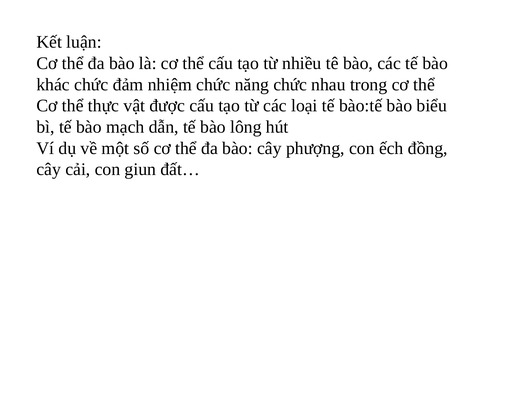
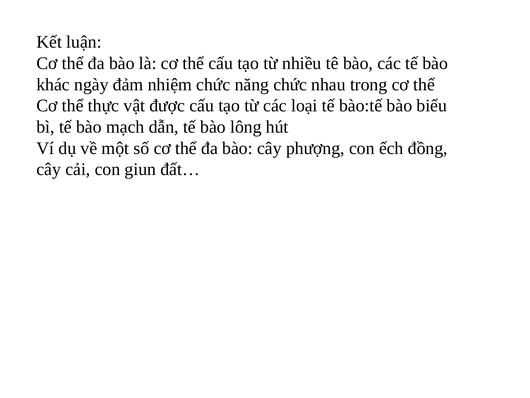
khác chức: chức -> ngày
